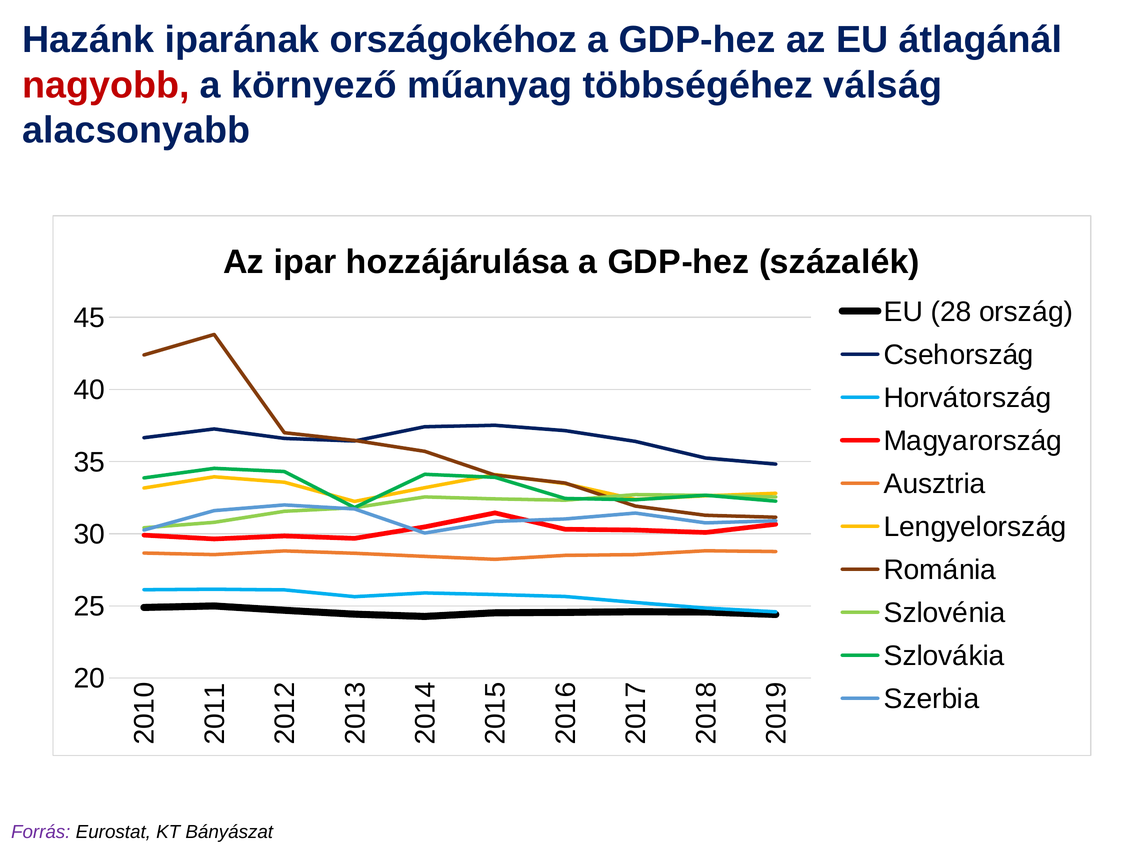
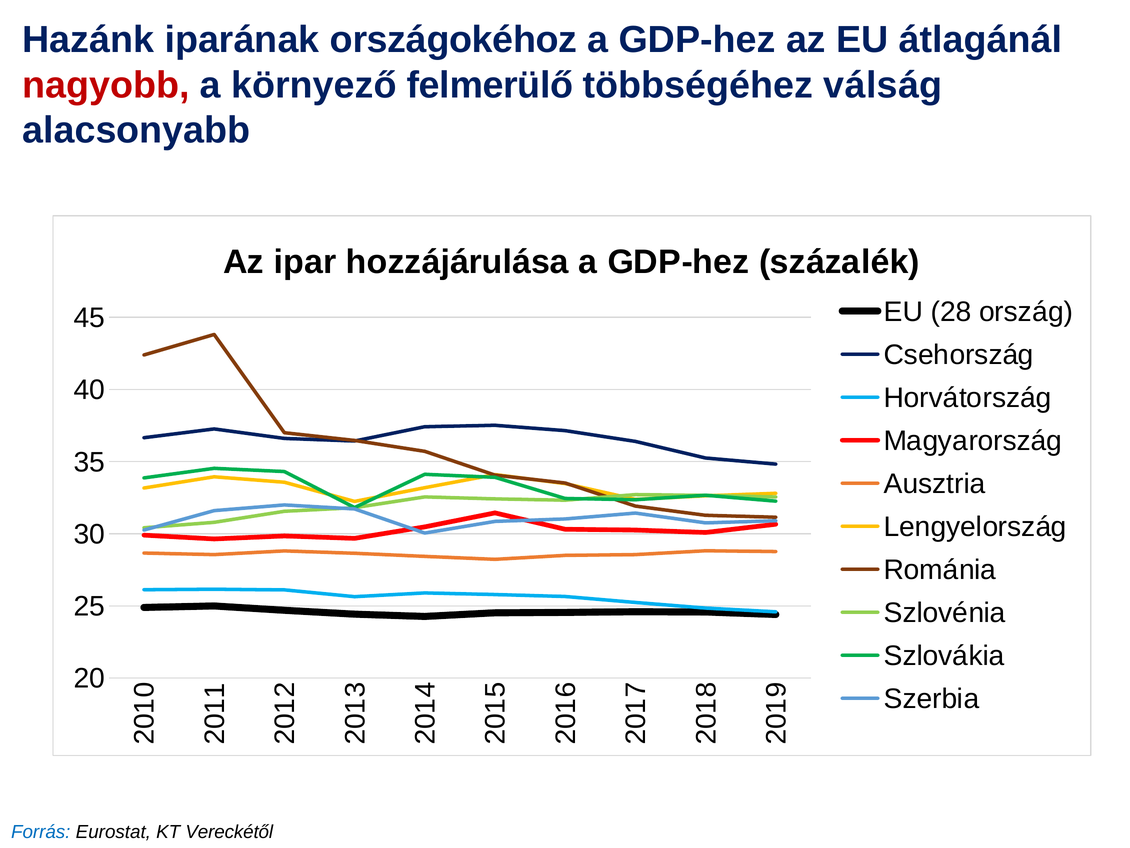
műanyag: műanyag -> felmerülő
Forrás colour: purple -> blue
Bányászat: Bányászat -> Vereckétől
